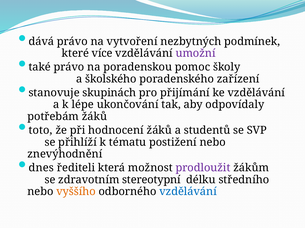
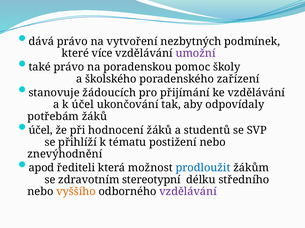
skupinách: skupinách -> žádoucích
k lépe: lépe -> účel
toto at (41, 131): toto -> účel
dnes: dnes -> apod
prodloužit colour: purple -> blue
vzdělávání at (188, 192) colour: blue -> purple
